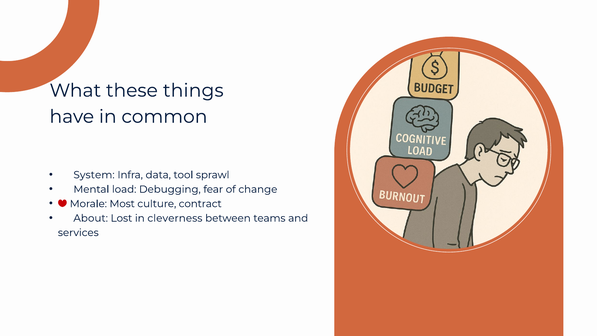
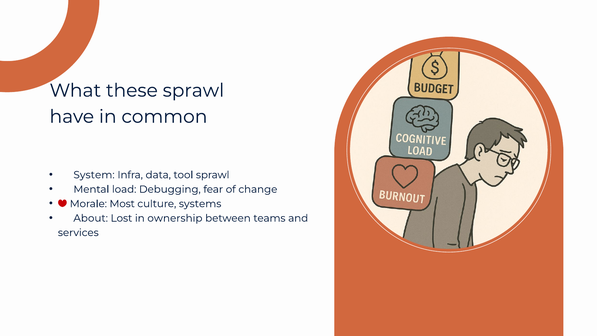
these things: things -> sprawl
contract: contract -> systems
cleverness: cleverness -> ownership
